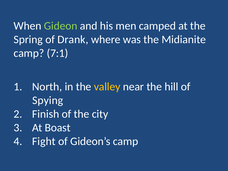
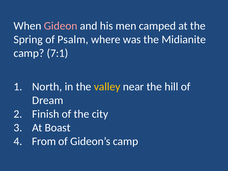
Gideon colour: light green -> pink
Drank: Drank -> Psalm
Spying: Spying -> Dream
Fight: Fight -> From
